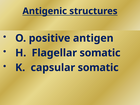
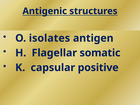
positive: positive -> isolates
capsular somatic: somatic -> positive
